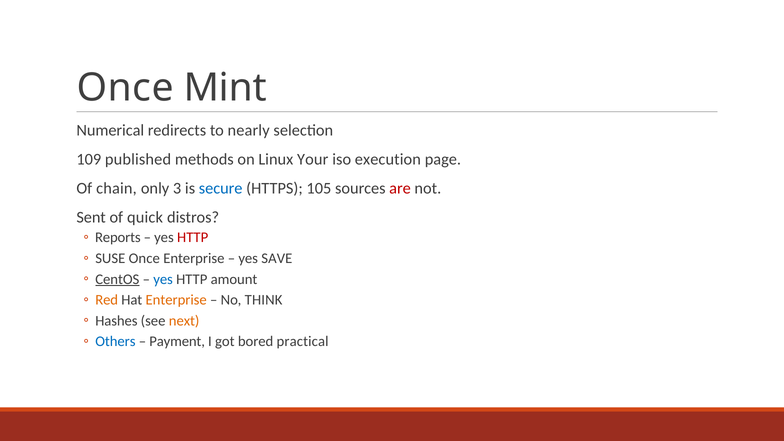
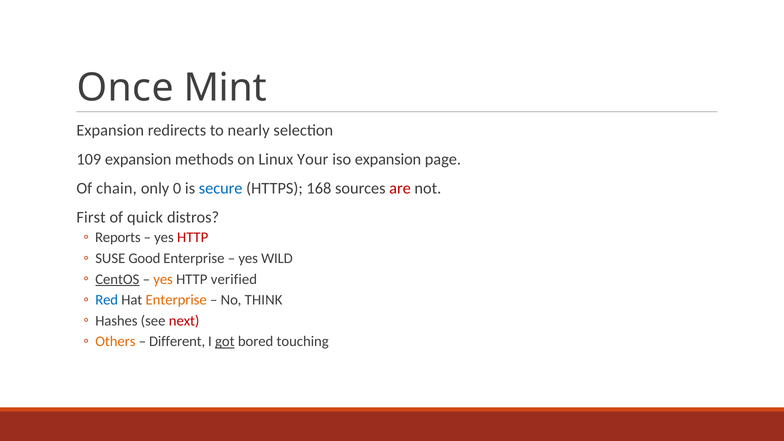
Numerical at (110, 130): Numerical -> Expansion
109 published: published -> expansion
iso execution: execution -> expansion
3: 3 -> 0
105: 105 -> 168
Sent: Sent -> First
SUSE Once: Once -> Good
SAVE: SAVE -> WILD
yes at (163, 279) colour: blue -> orange
amount: amount -> verified
Red colour: orange -> blue
next colour: orange -> red
Others colour: blue -> orange
Payment: Payment -> Different
got underline: none -> present
practical: practical -> touching
